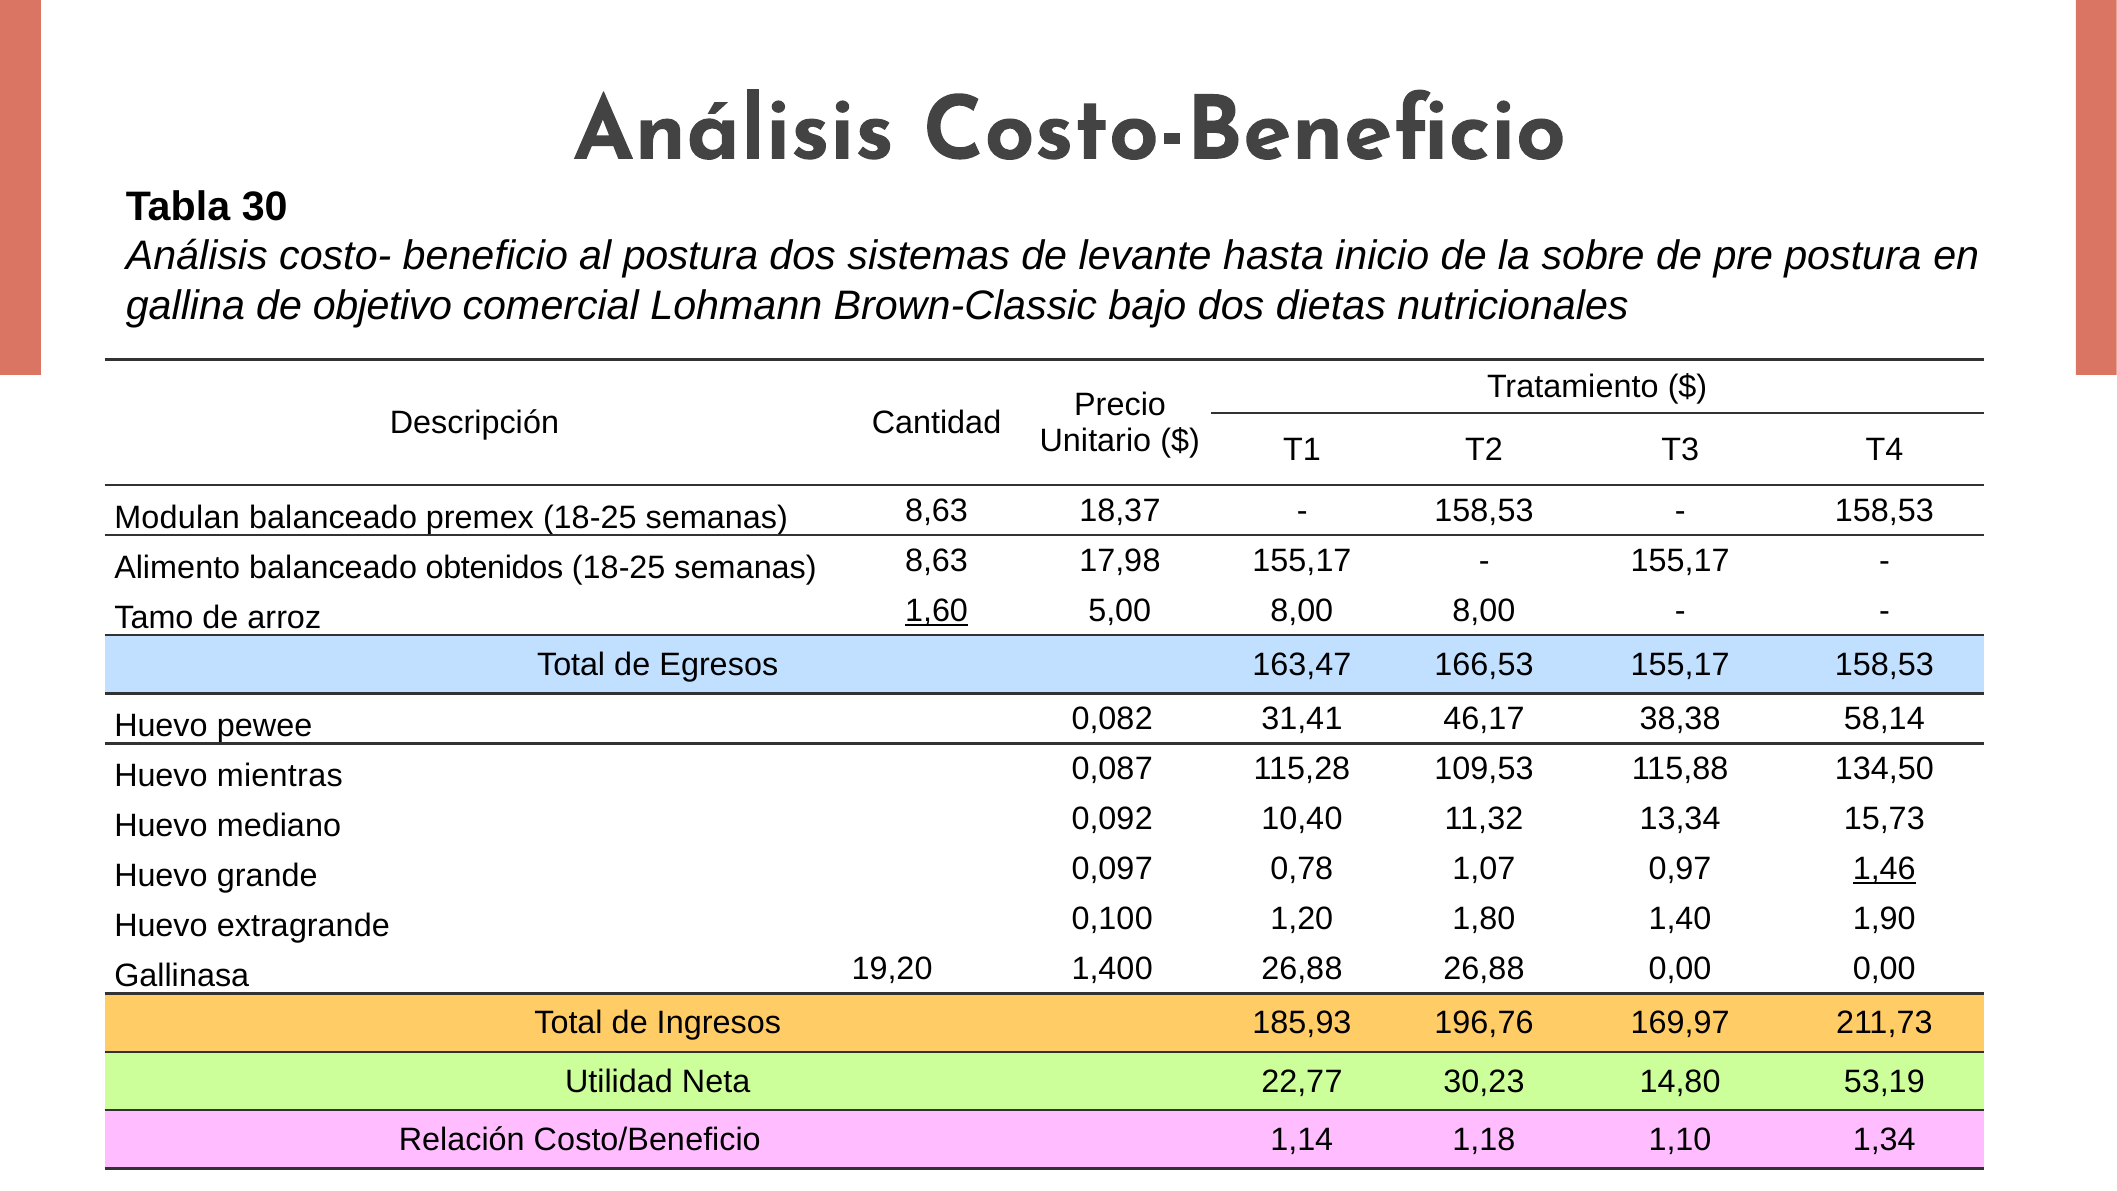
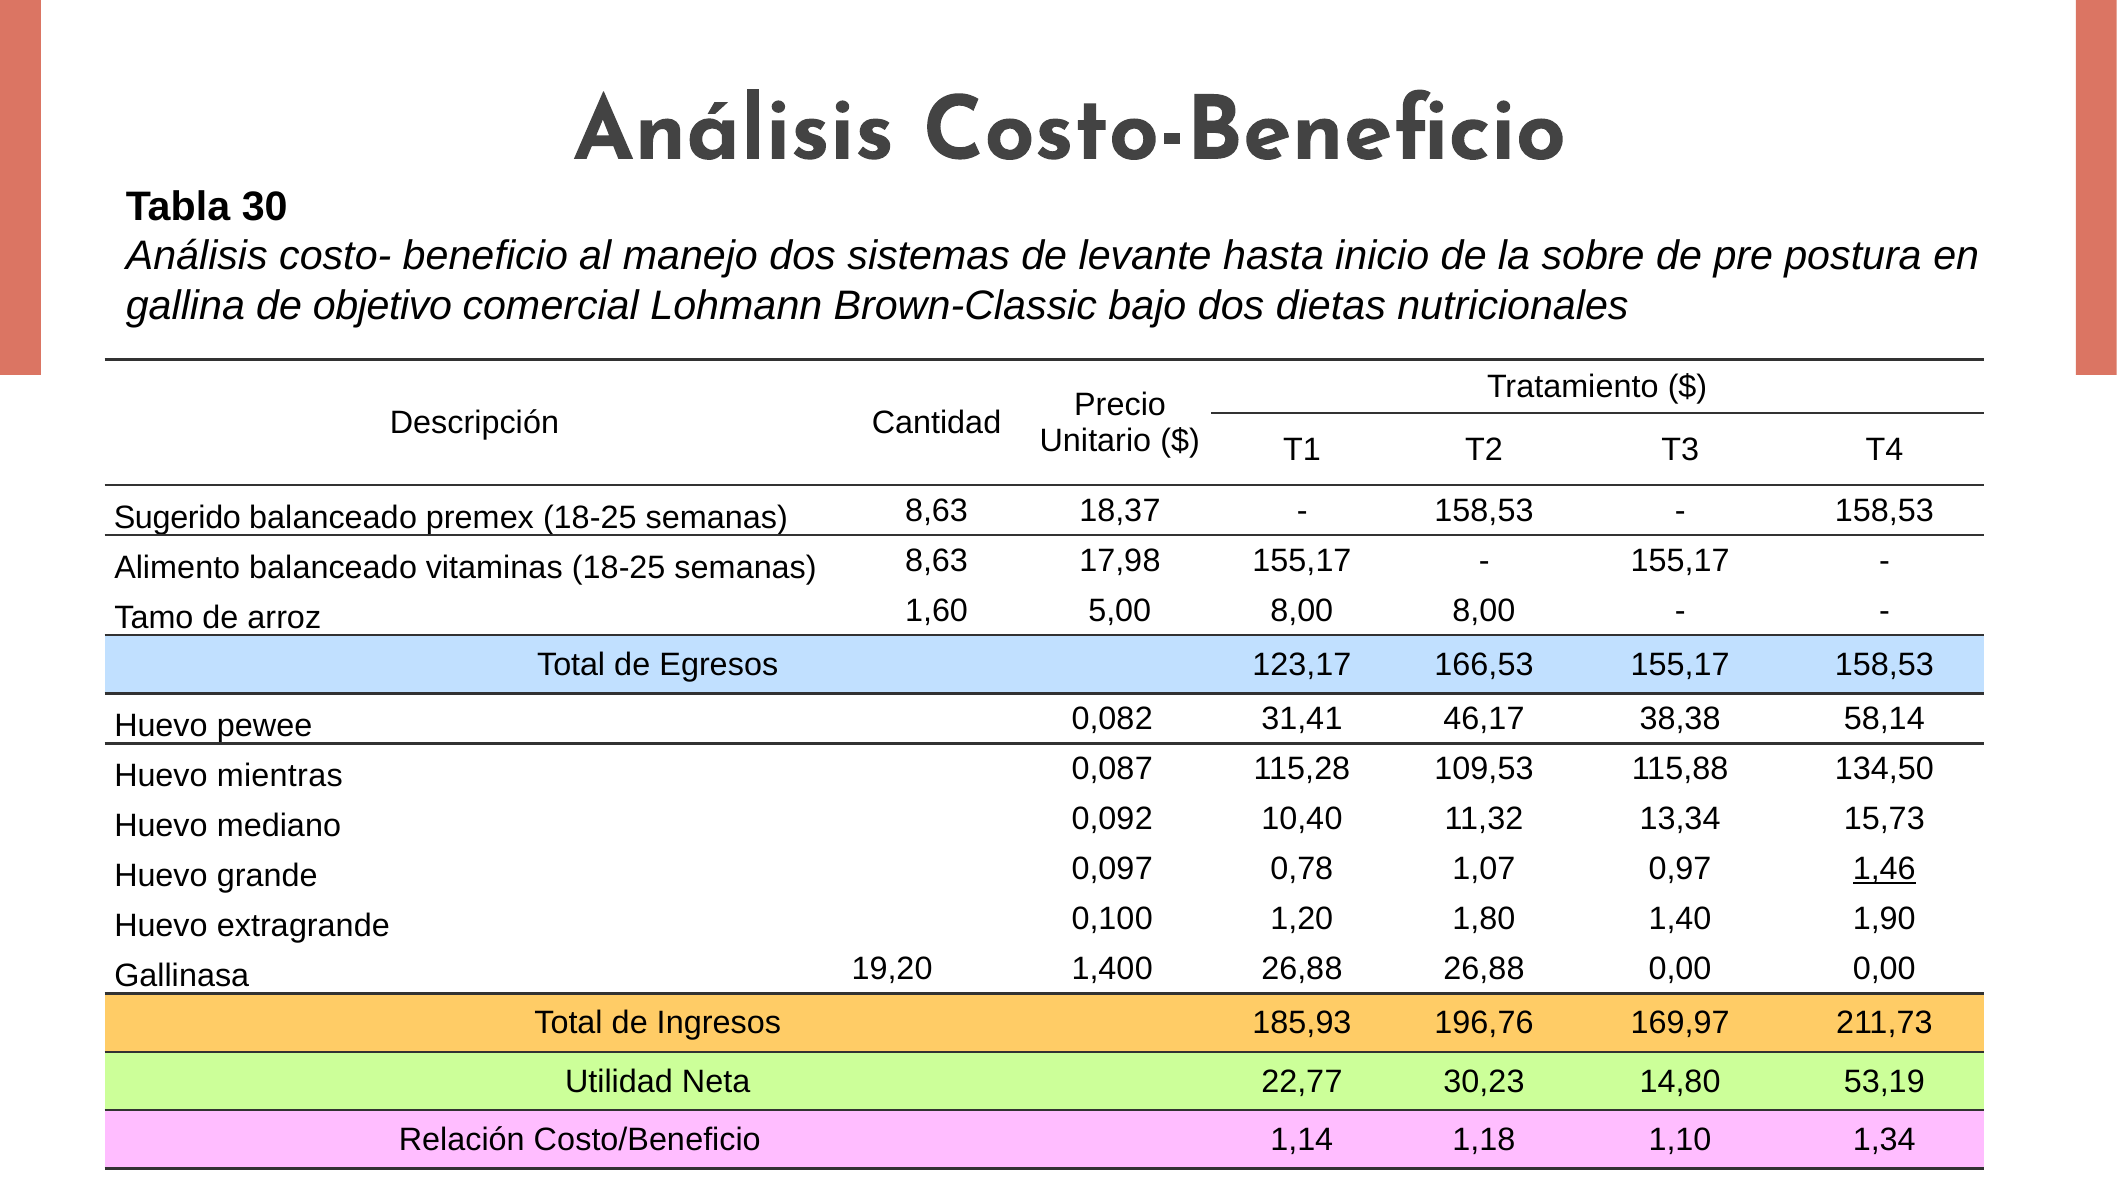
al postura: postura -> manejo
Modulan: Modulan -> Sugerido
obtenidos: obtenidos -> vitaminas
1,60 underline: present -> none
163,47: 163,47 -> 123,17
